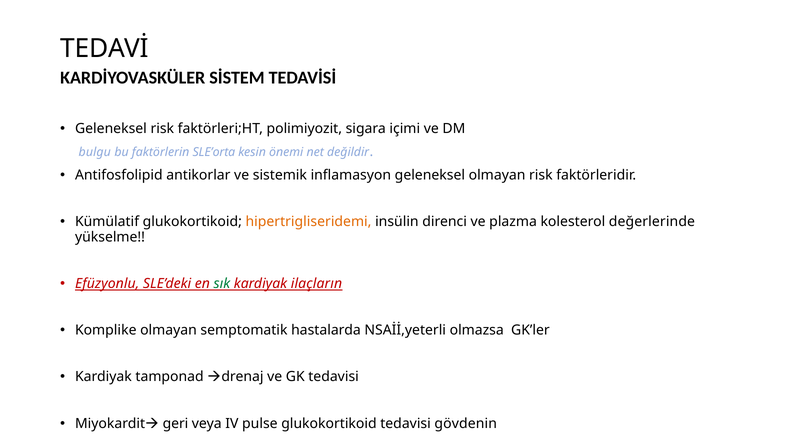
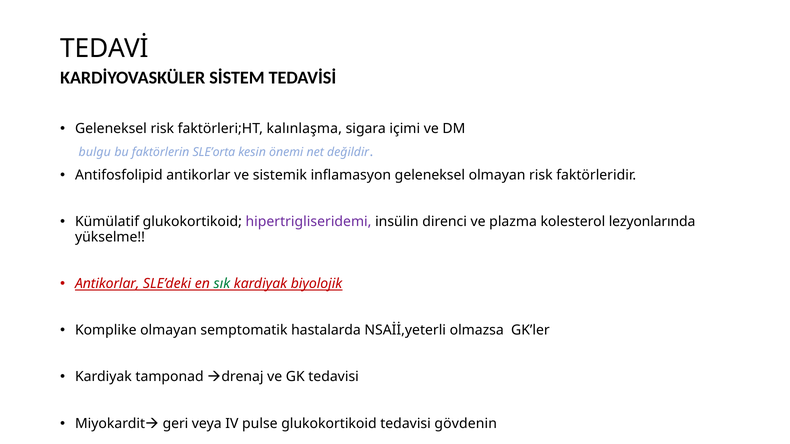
polimiyozit: polimiyozit -> kalınlaşma
hipertrigliseridemi colour: orange -> purple
değerlerinde: değerlerinde -> lezyonlarında
Efüzyonlu at (107, 284): Efüzyonlu -> Antikorlar
ilaçların: ilaçların -> biyolojik
